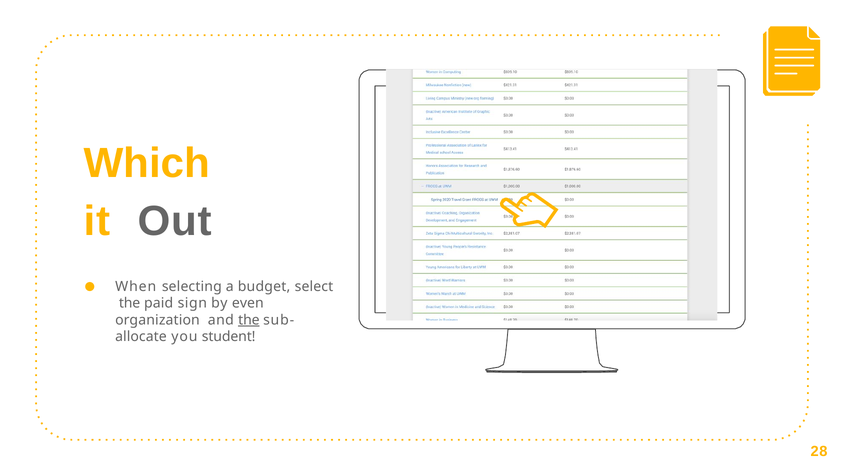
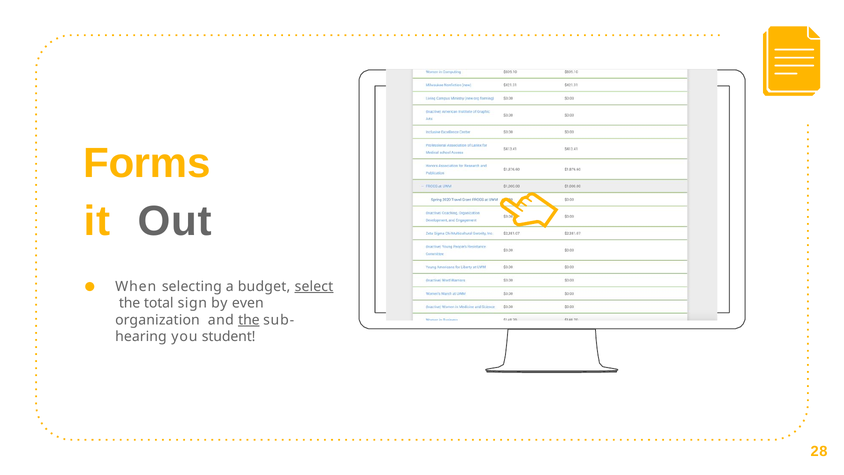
Which: Which -> Forms
select underline: none -> present
paid: paid -> total
allocate: allocate -> hearing
